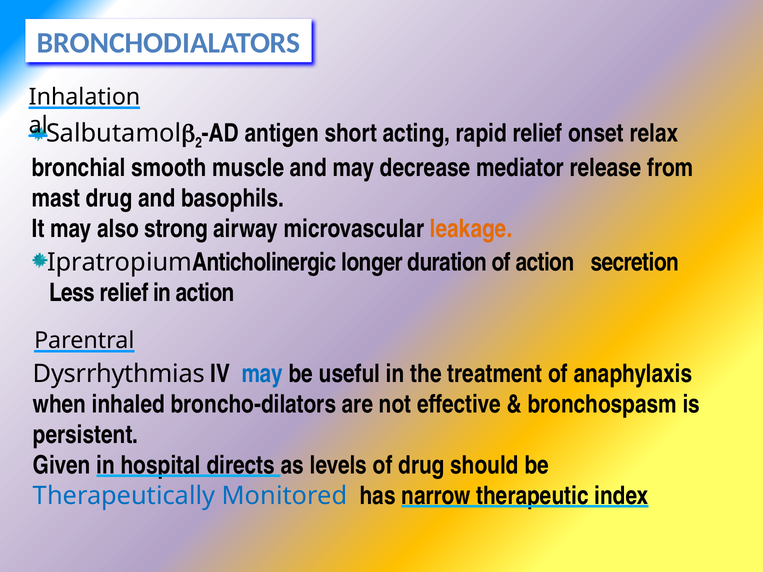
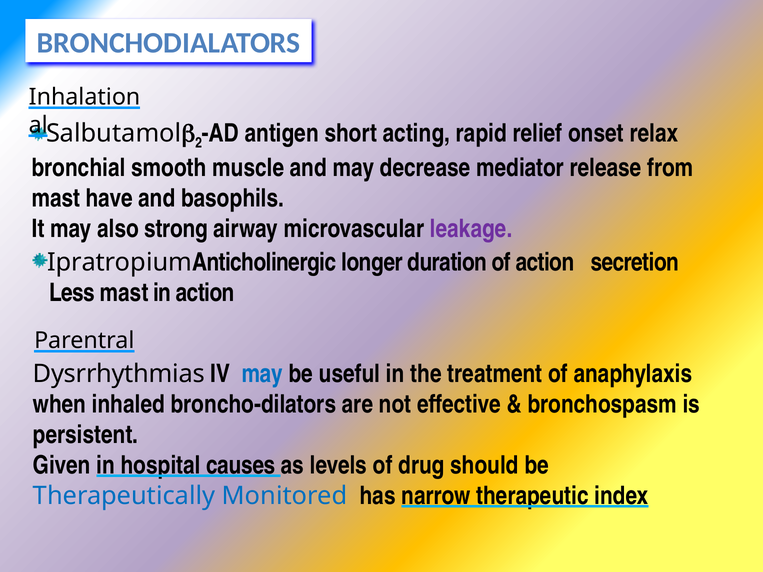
mast drug: drug -> have
leakage colour: orange -> purple
Less relief: relief -> mast
directs: directs -> causes
